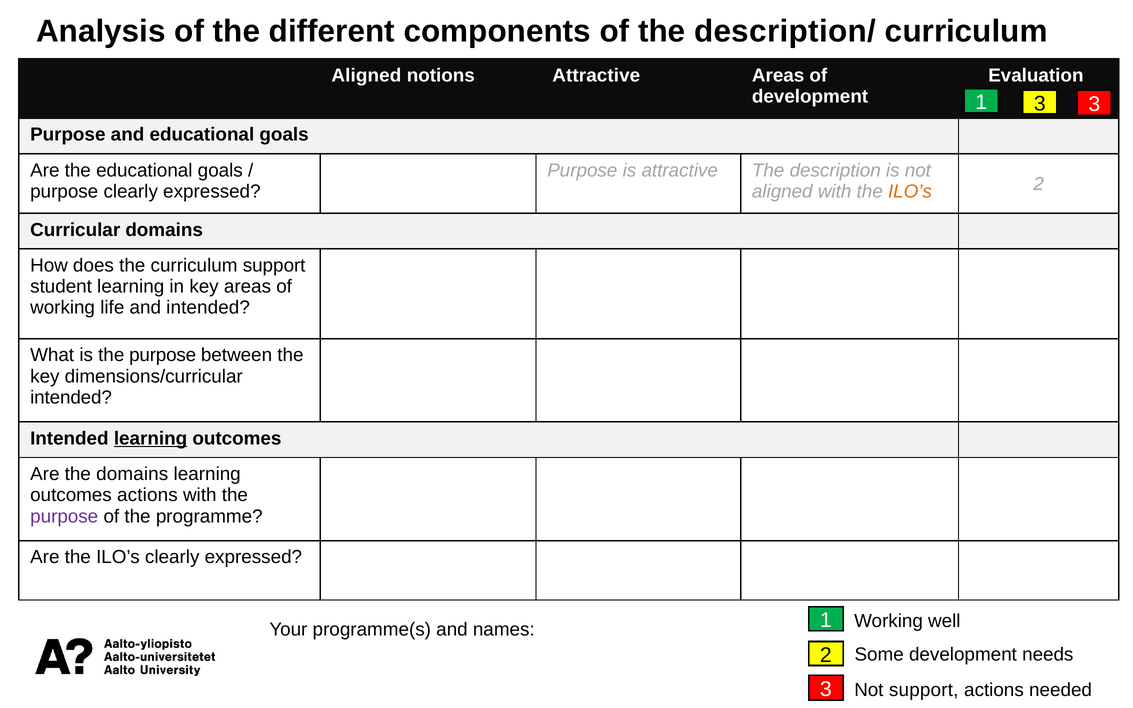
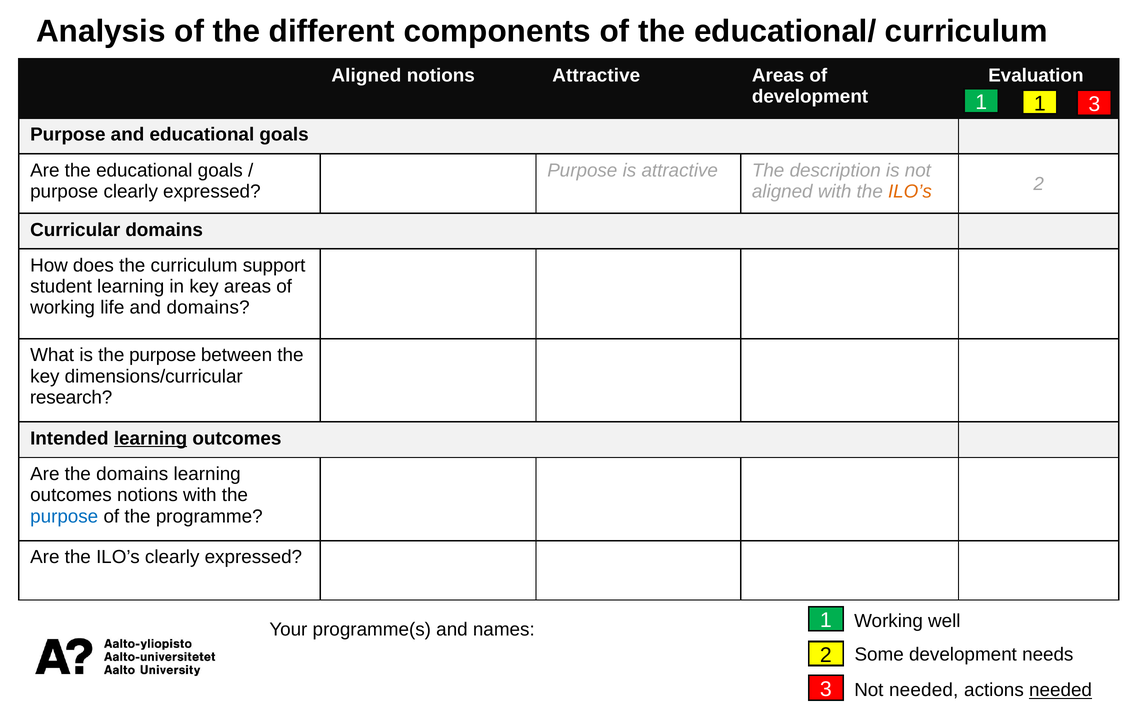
description/: description/ -> educational/
1 3: 3 -> 1
and intended: intended -> domains
intended at (71, 398): intended -> research
outcomes actions: actions -> notions
purpose at (64, 516) colour: purple -> blue
Not support: support -> needed
needed at (1061, 690) underline: none -> present
